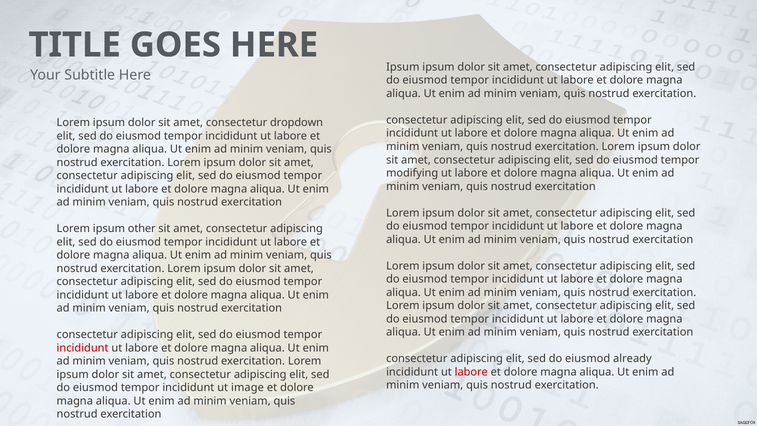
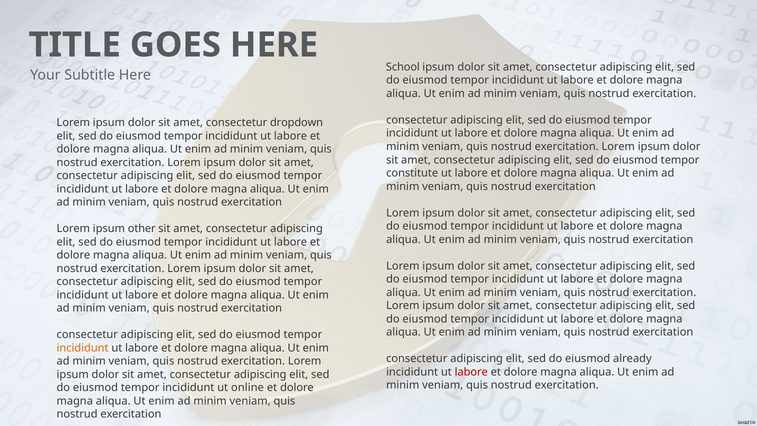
Ipsum at (403, 67): Ipsum -> School
modifying: modifying -> constitute
incididunt at (83, 348) colour: red -> orange
image: image -> online
